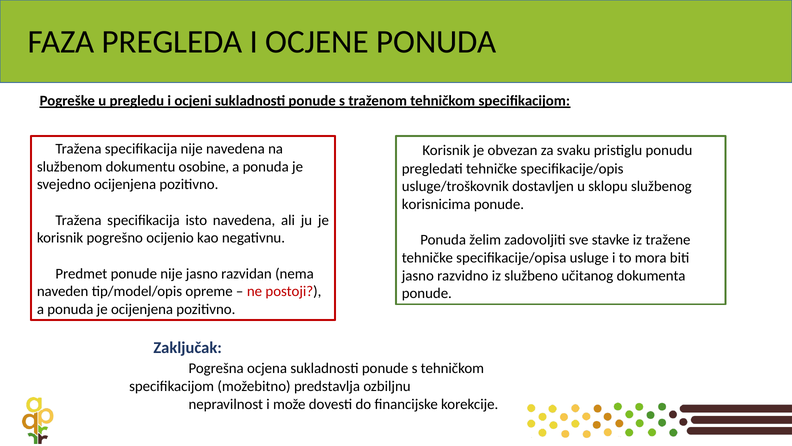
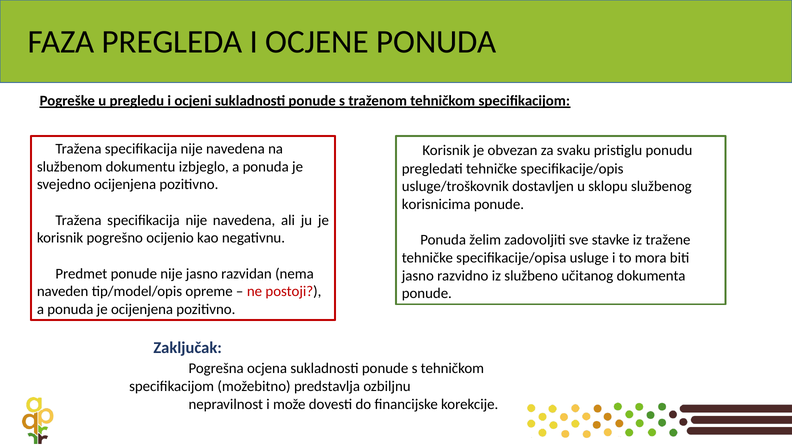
osobine: osobine -> izbjeglo
isto at (196, 220): isto -> nije
